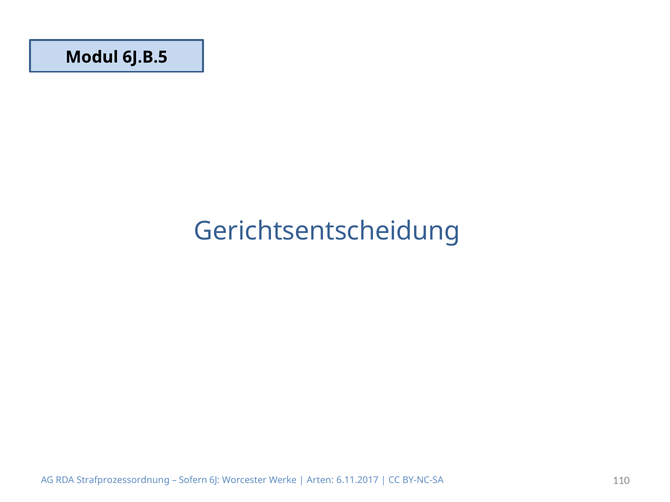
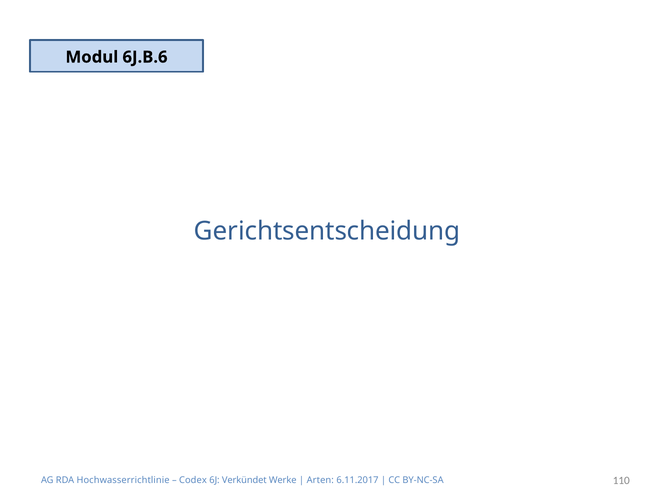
6J.B.5: 6J.B.5 -> 6J.B.6
Strafprozessordnung: Strafprozessordnung -> Hochwasserrichtlinie
Sofern: Sofern -> Codex
Worcester: Worcester -> Verkündet
